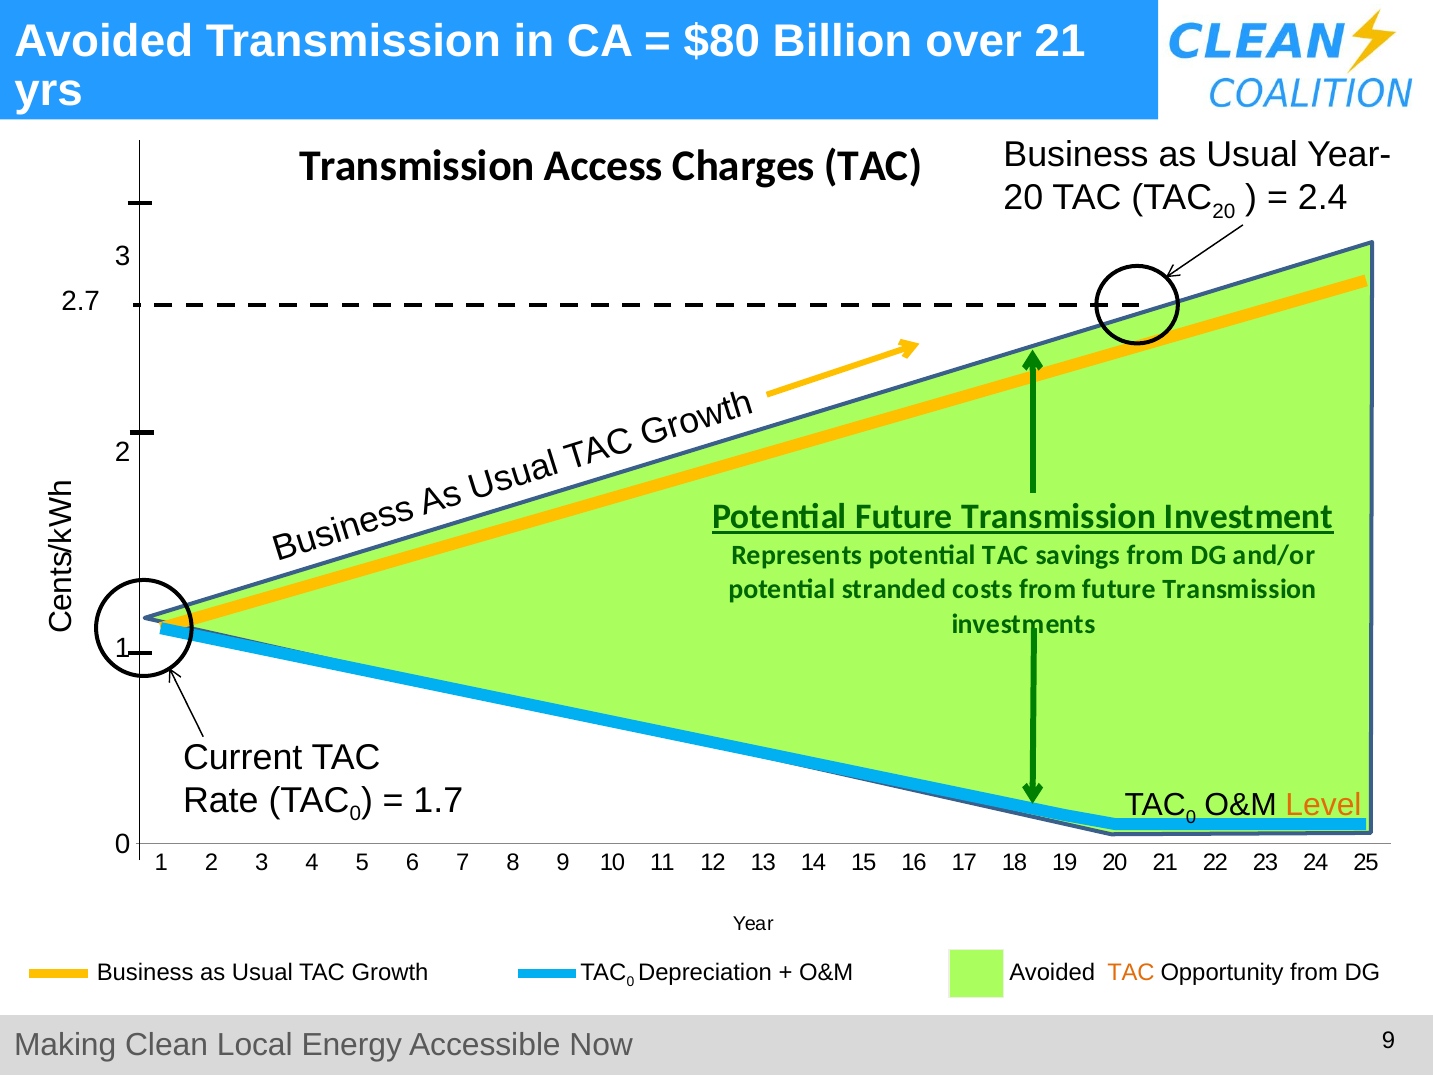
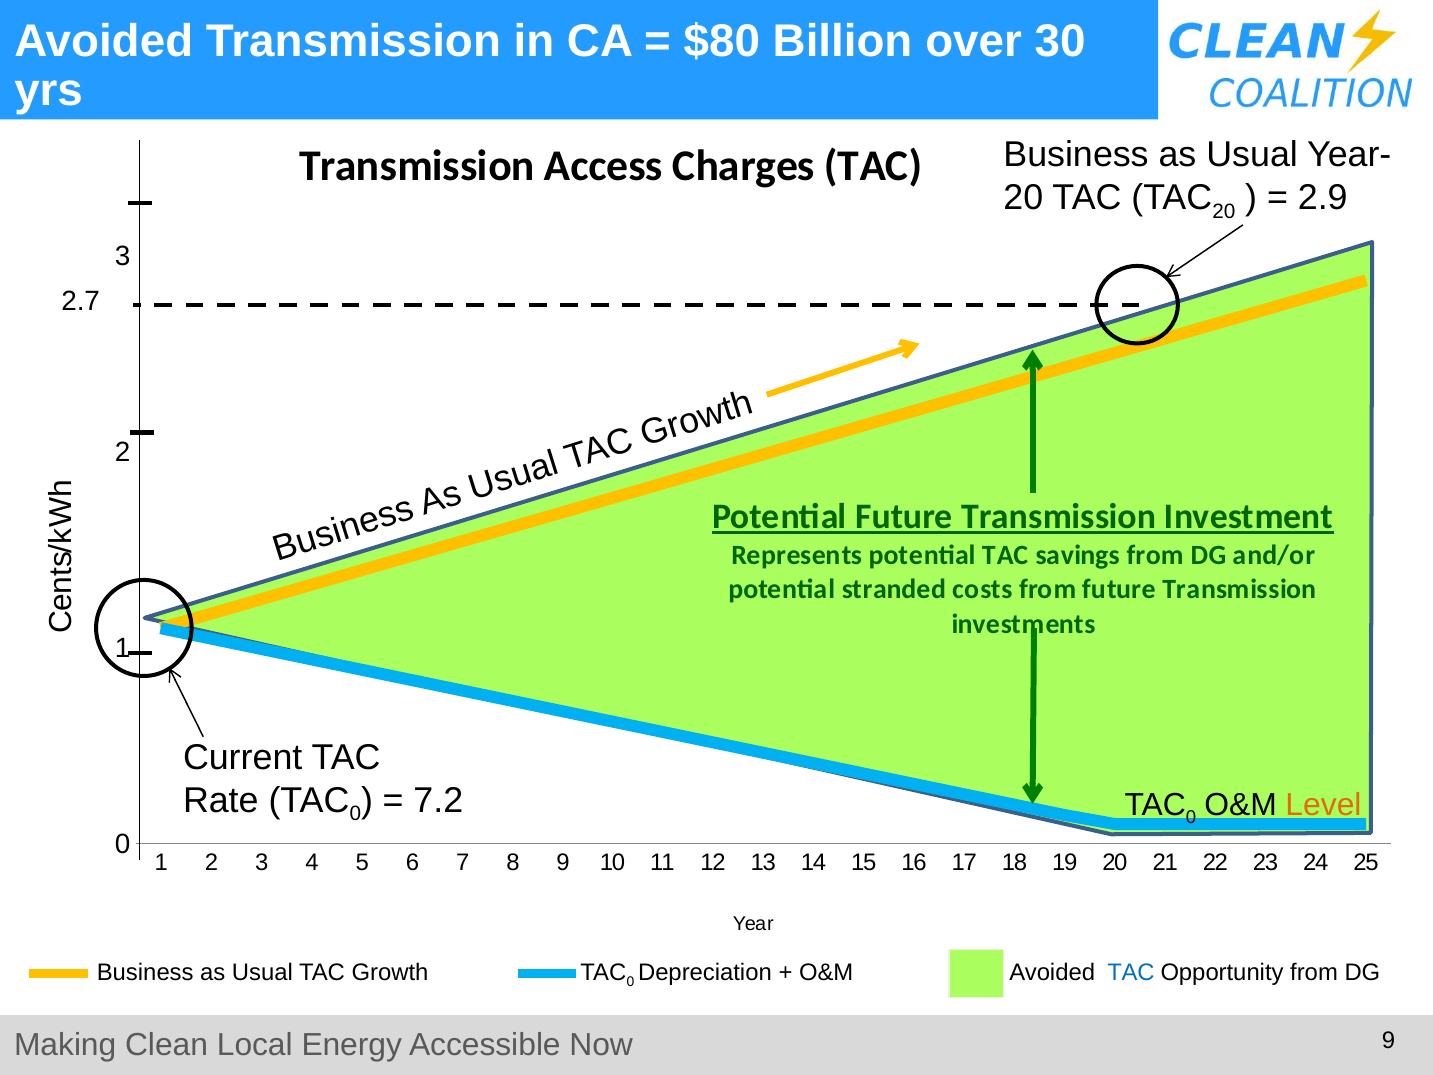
over 21: 21 -> 30
2.4: 2.4 -> 2.9
1.7: 1.7 -> 7.2
TAC at (1131, 972) colour: orange -> blue
